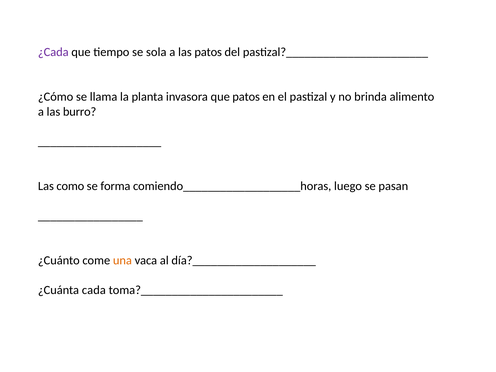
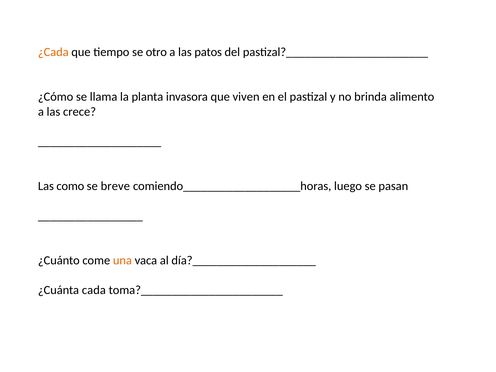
¿Cada colour: purple -> orange
sola: sola -> otro
que patos: patos -> viven
burro: burro -> crece
forma: forma -> breve
